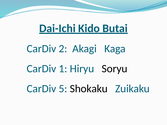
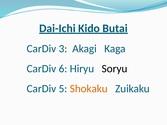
2: 2 -> 3
1: 1 -> 6
Shokaku colour: black -> orange
